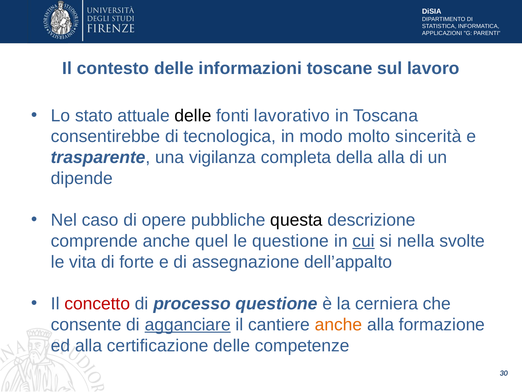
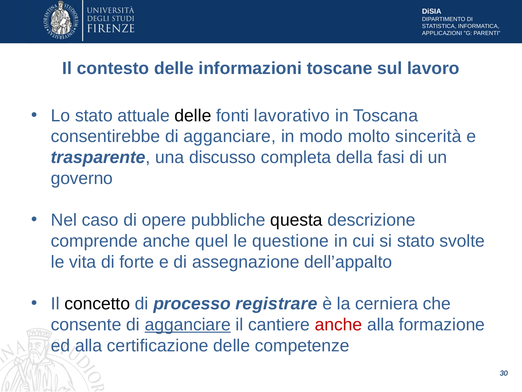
consentirebbe di tecnologica: tecnologica -> agganciare
vigilanza: vigilanza -> discusso
della alla: alla -> fasi
dipende: dipende -> governo
cui underline: present -> none
si nella: nella -> stato
concetto colour: red -> black
processo questione: questione -> registrare
anche at (339, 324) colour: orange -> red
